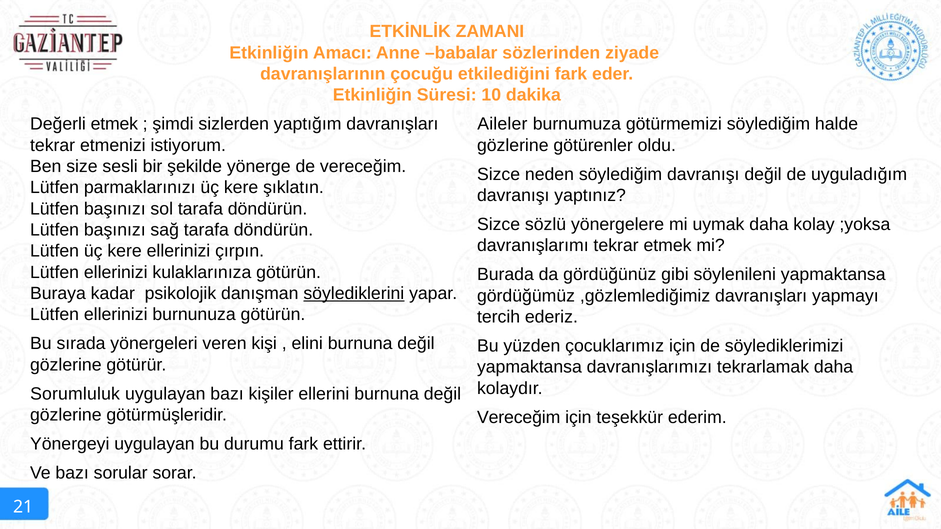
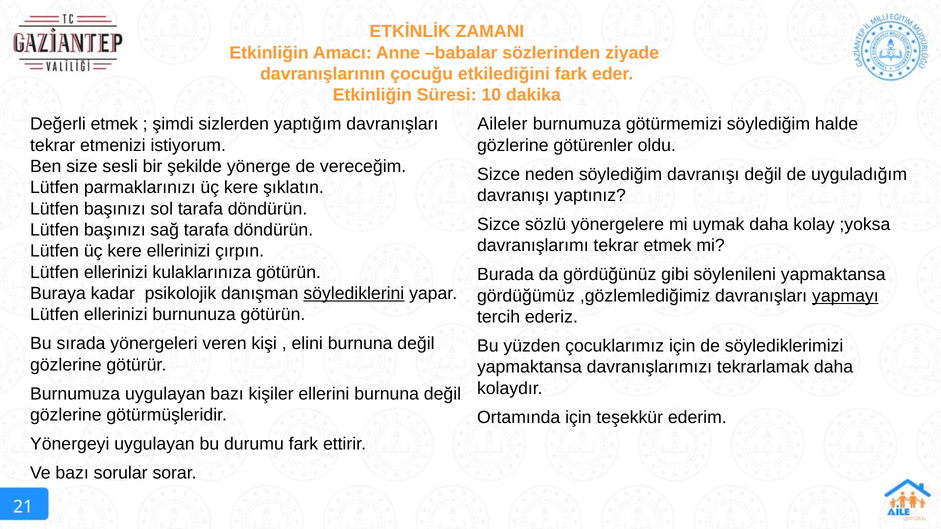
yapmayı underline: none -> present
Sorumluluk at (75, 394): Sorumluluk -> Burnumuza
Vereceğim at (519, 417): Vereceğim -> Ortamında
